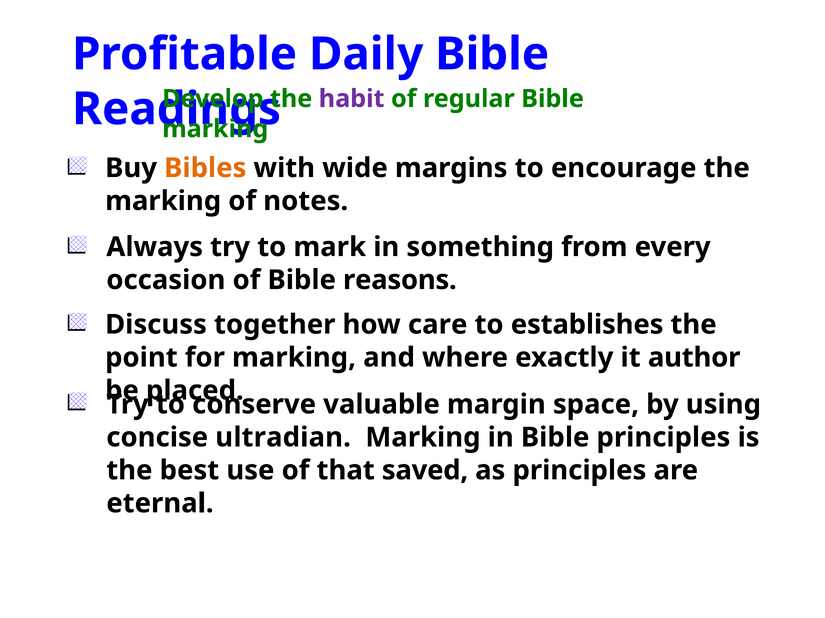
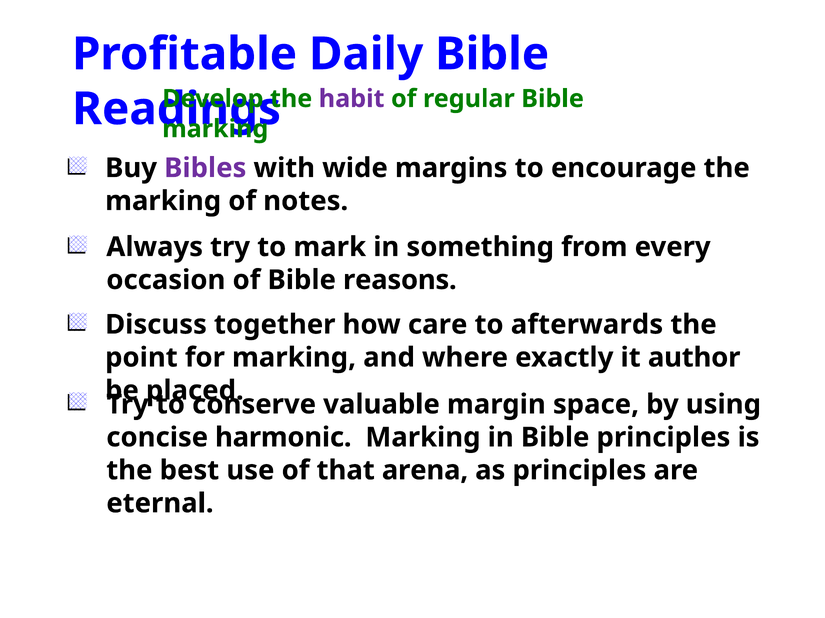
Bibles colour: orange -> purple
establishes: establishes -> afterwards
ultradian: ultradian -> harmonic
saved: saved -> arena
